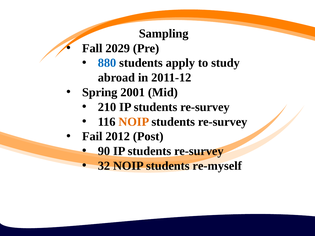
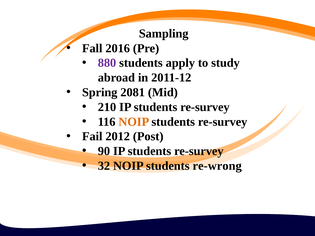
2029: 2029 -> 2016
880 colour: blue -> purple
2001: 2001 -> 2081
re-myself: re-myself -> re-wrong
